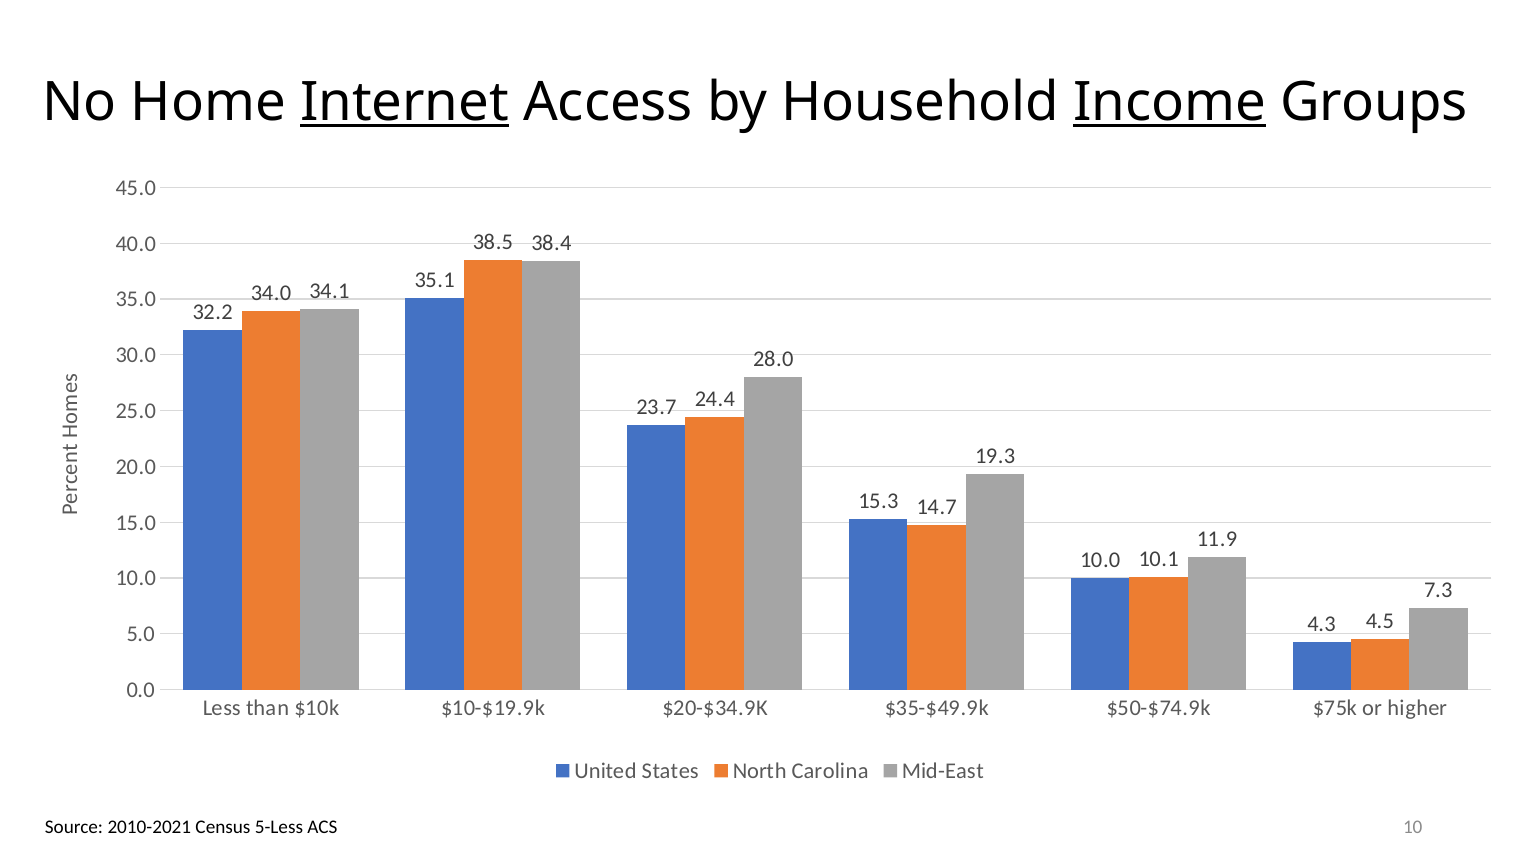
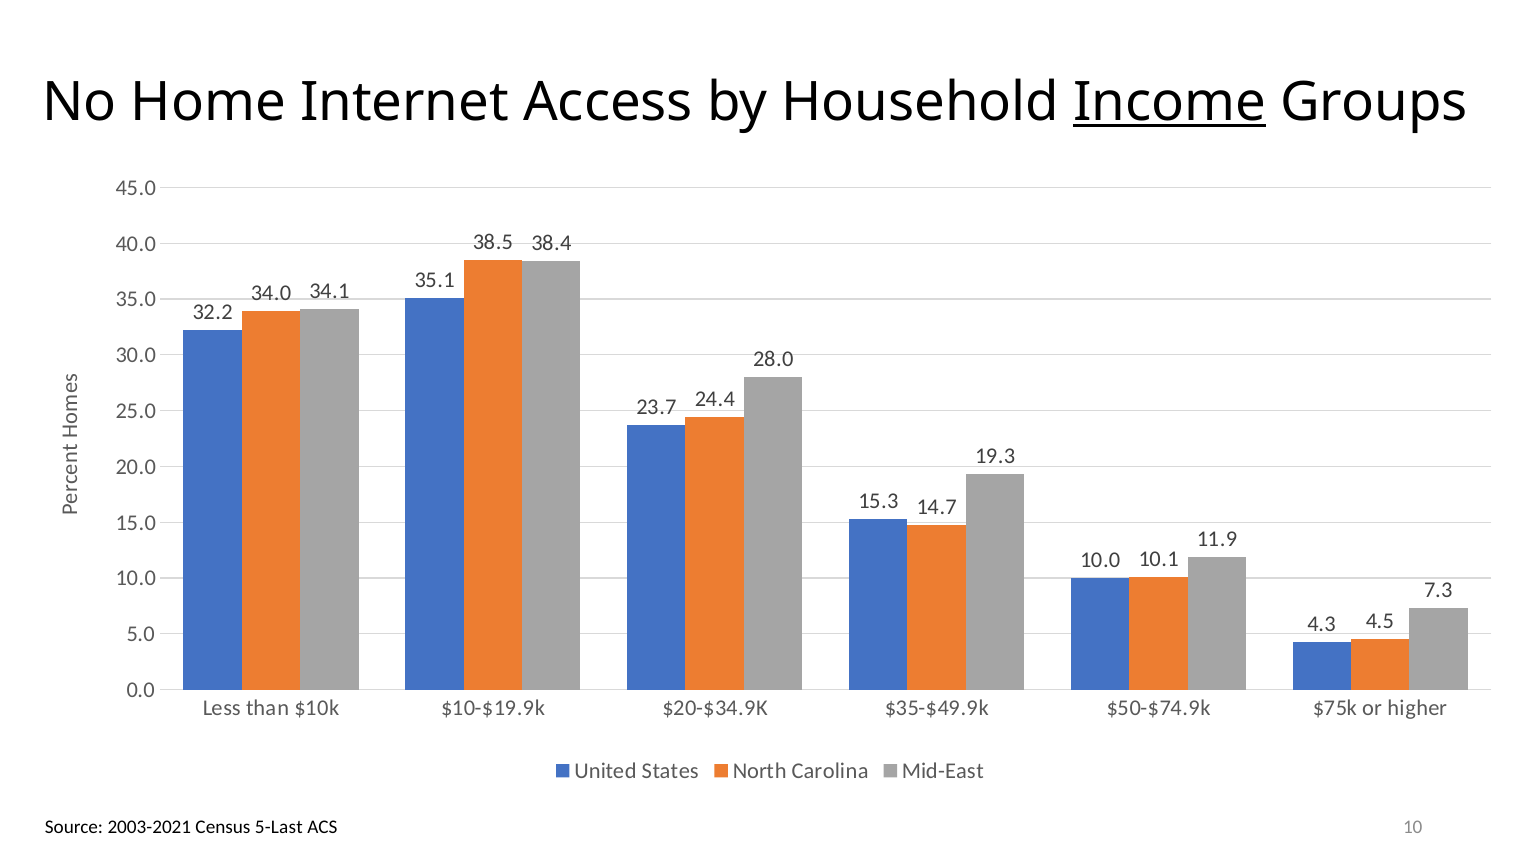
Internet underline: present -> none
2010-2021: 2010-2021 -> 2003-2021
5-Less: 5-Less -> 5-Last
